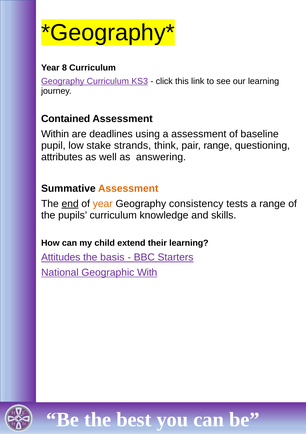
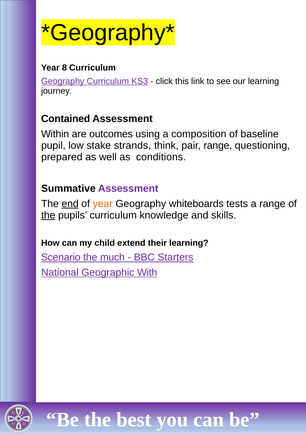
deadlines: deadlines -> outcomes
a assessment: assessment -> composition
attributes: attributes -> prepared
answering: answering -> conditions
Assessment at (128, 189) colour: orange -> purple
consistency: consistency -> whiteboards
the at (48, 215) underline: none -> present
Attitudes: Attitudes -> Scenario
basis: basis -> much
